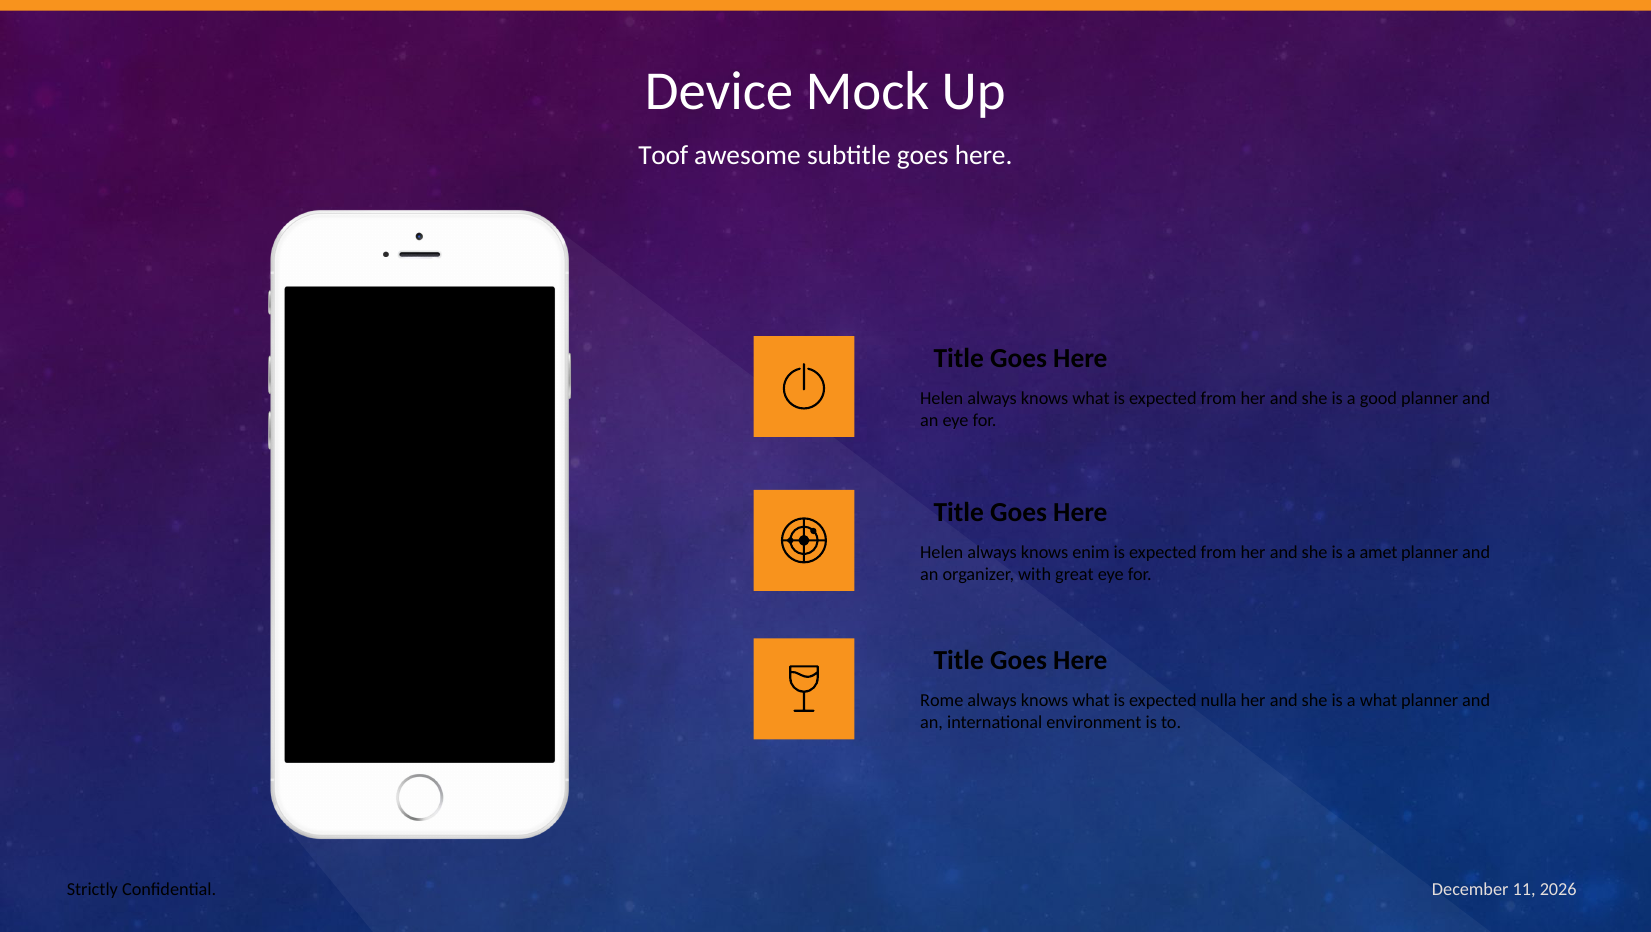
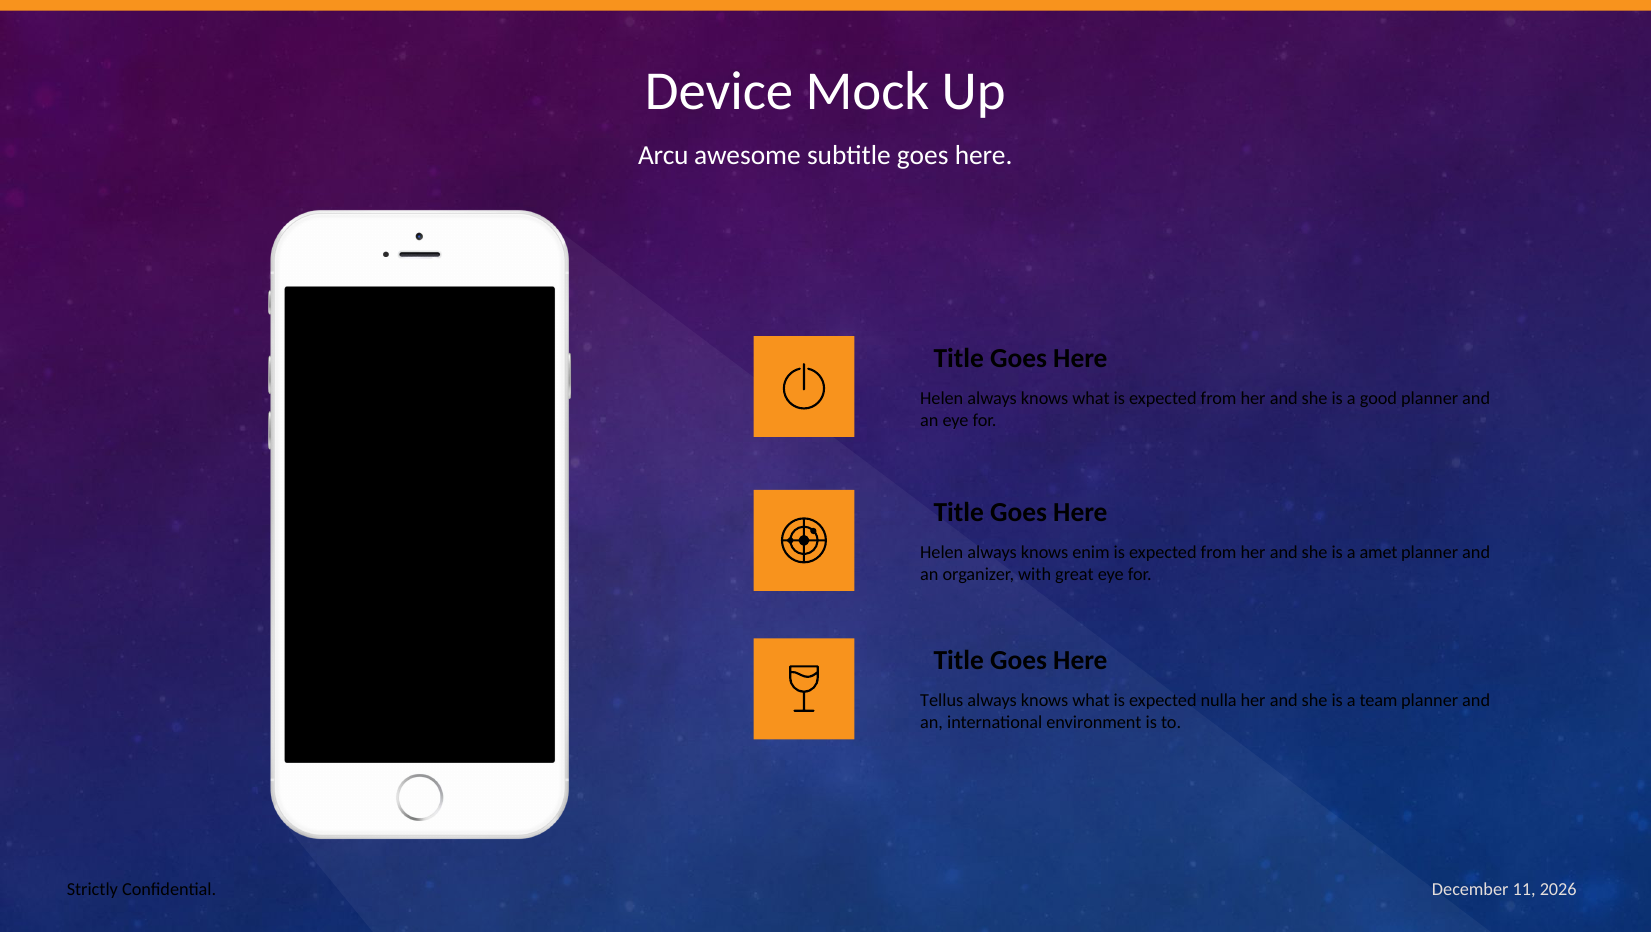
Toof: Toof -> Arcu
Rome: Rome -> Tellus
a what: what -> team
